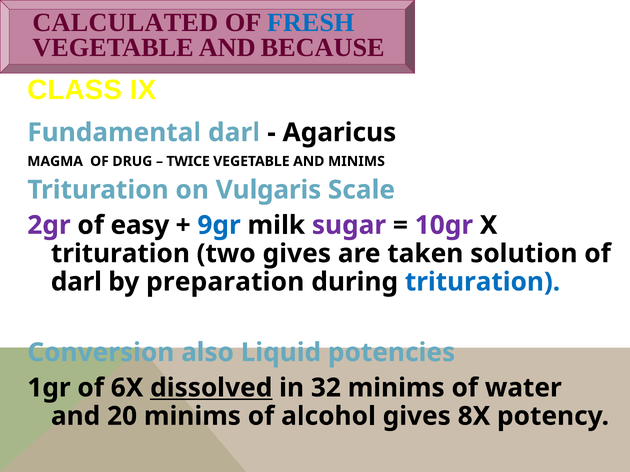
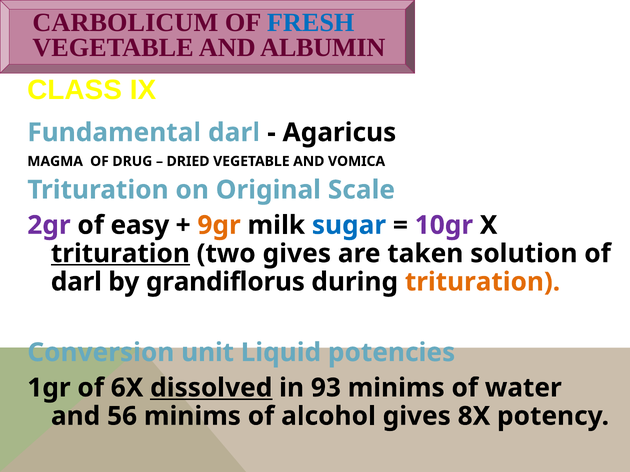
CALCULATED: CALCULATED -> CARBOLICUM
BECAUSE: BECAUSE -> ALBUMIN
TWICE: TWICE -> DRIED
AND MINIMS: MINIMS -> VOMICA
Vulgaris: Vulgaris -> Original
9gr colour: blue -> orange
sugar colour: purple -> blue
trituration at (120, 254) underline: none -> present
preparation: preparation -> grandiflorus
trituration at (483, 282) colour: blue -> orange
also: also -> unit
32: 32 -> 93
20: 20 -> 56
